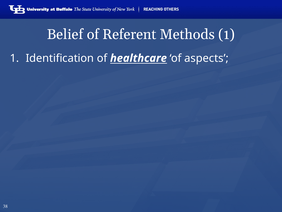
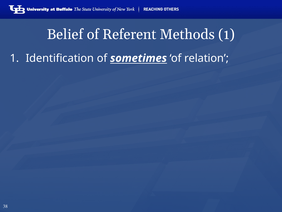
healthcare: healthcare -> sometimes
aspects: aspects -> relation
